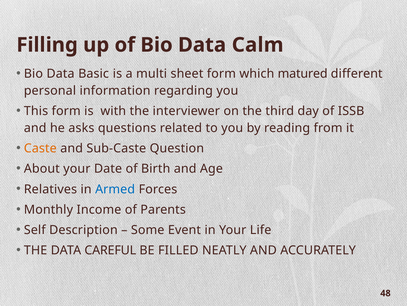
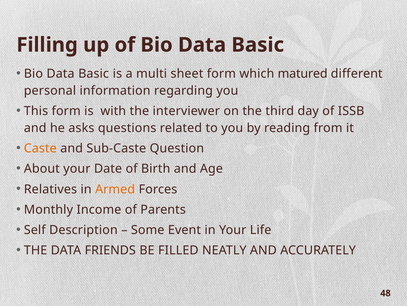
of Bio Data Calm: Calm -> Basic
Armed colour: blue -> orange
CAREFUL: CAREFUL -> FRIENDS
